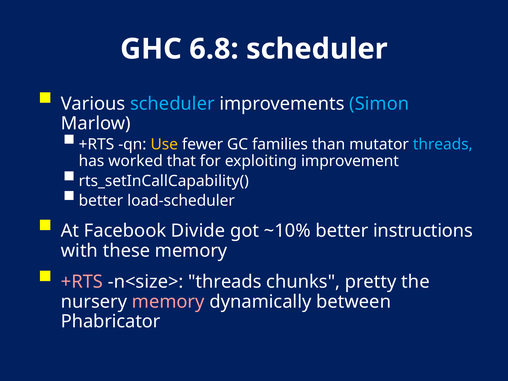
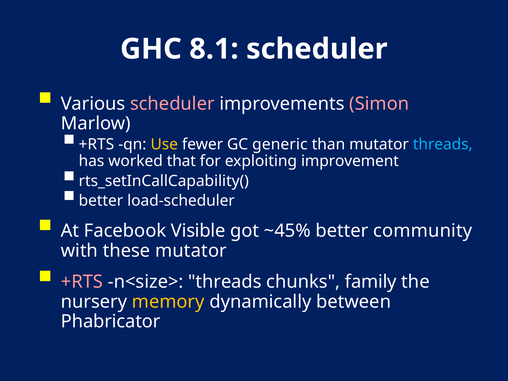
6.8: 6.8 -> 8.1
scheduler at (172, 104) colour: light blue -> pink
Simon colour: light blue -> pink
families: families -> generic
Divide: Divide -> Visible
~10%: ~10% -> ~45%
instructions: instructions -> community
these memory: memory -> mutator
pretty: pretty -> family
memory at (168, 302) colour: pink -> yellow
